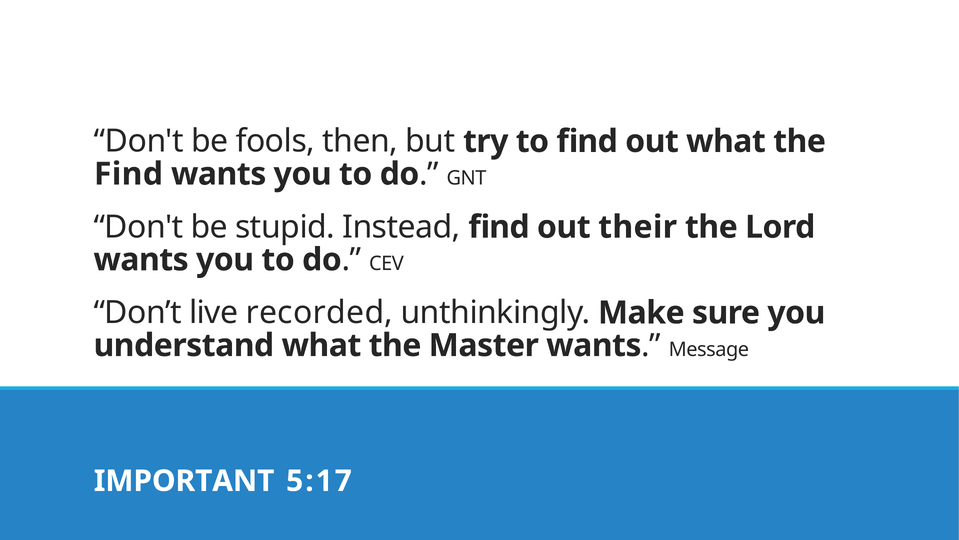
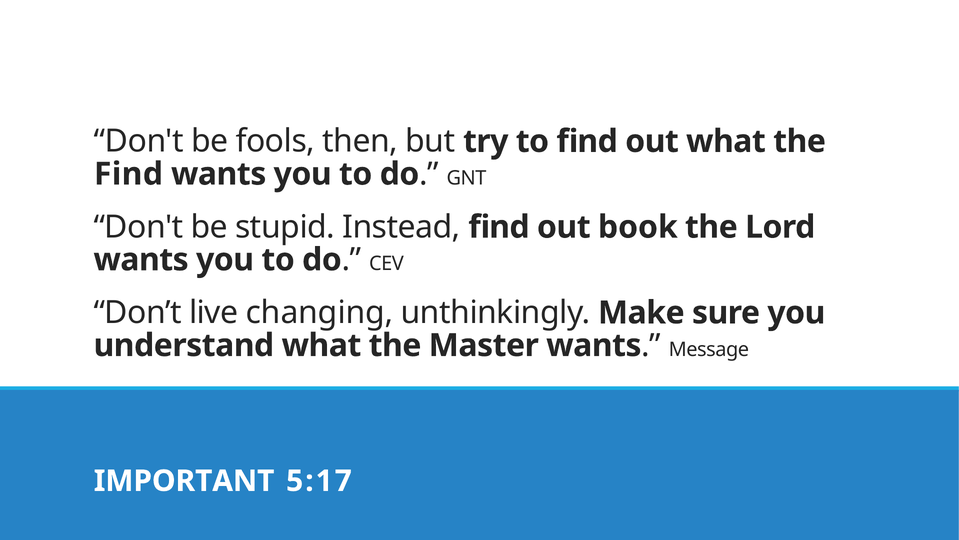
their: their -> book
recorded: recorded -> changing
